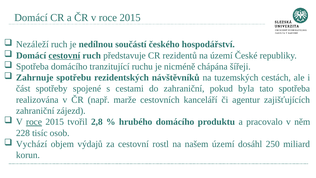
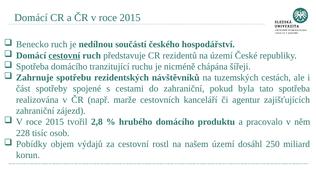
Nezáleží: Nezáleží -> Benecko
roce at (34, 122) underline: present -> none
Vychází: Vychází -> Pobídky
